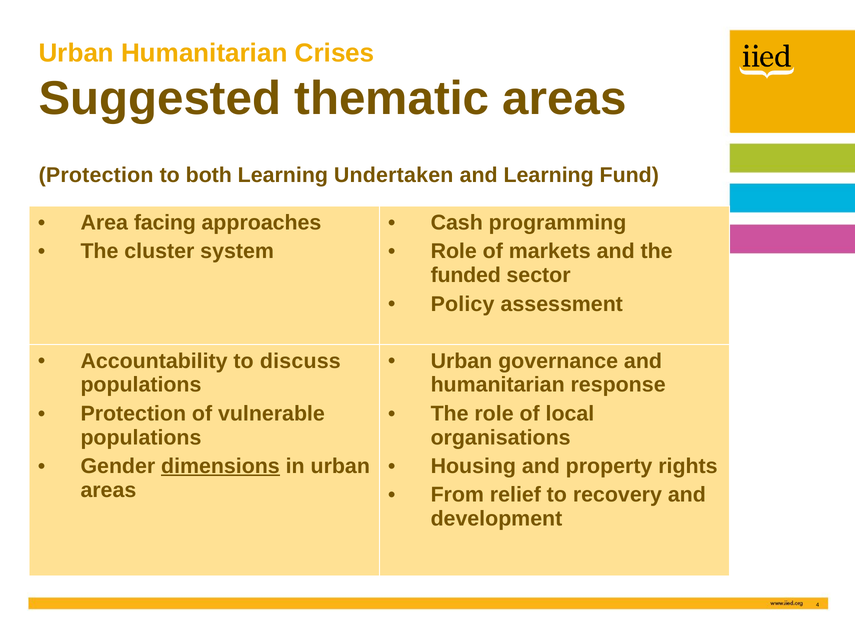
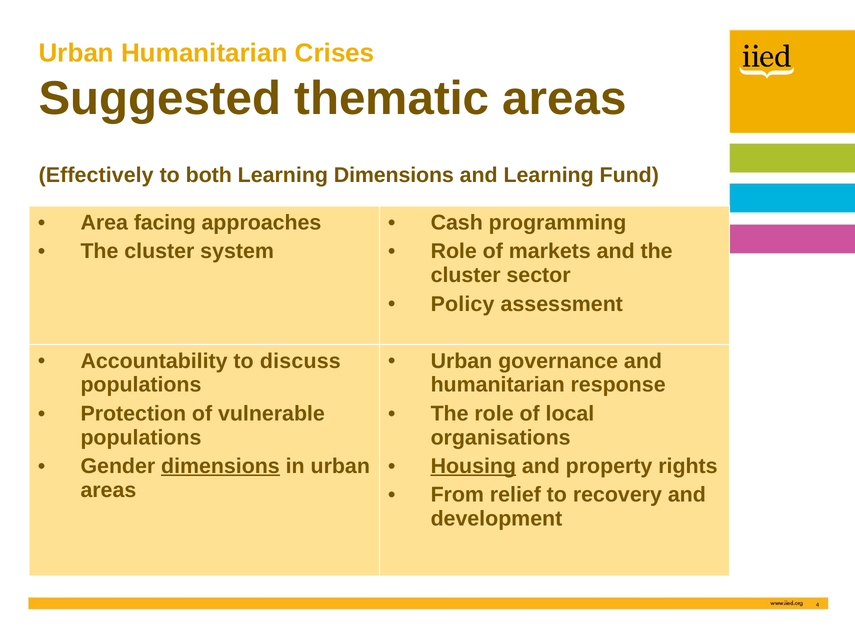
Protection at (96, 175): Protection -> Effectively
Learning Undertaken: Undertaken -> Dimensions
funded at (466, 275): funded -> cluster
Housing underline: none -> present
